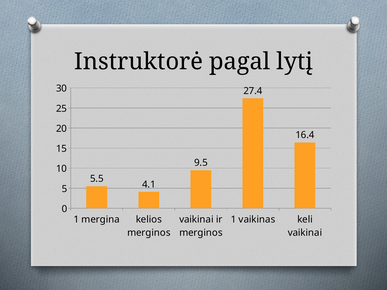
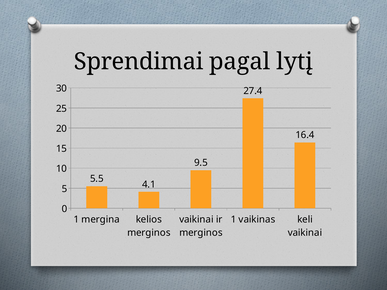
Instruktorė: Instruktorė -> Sprendimai
